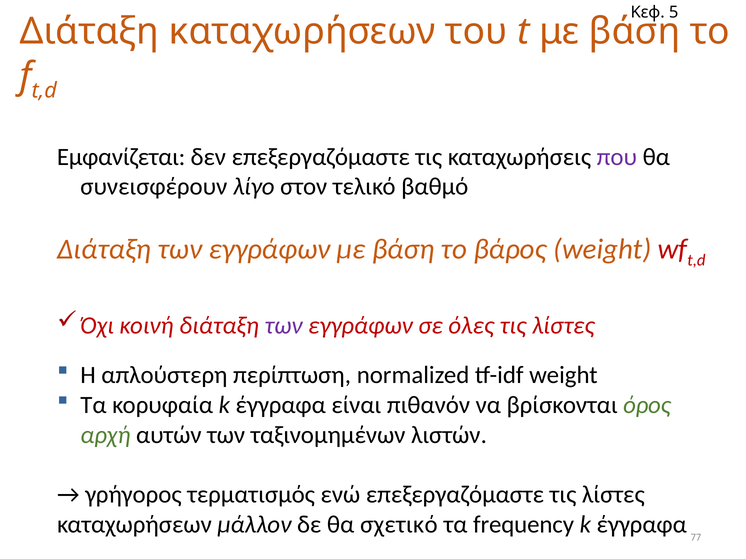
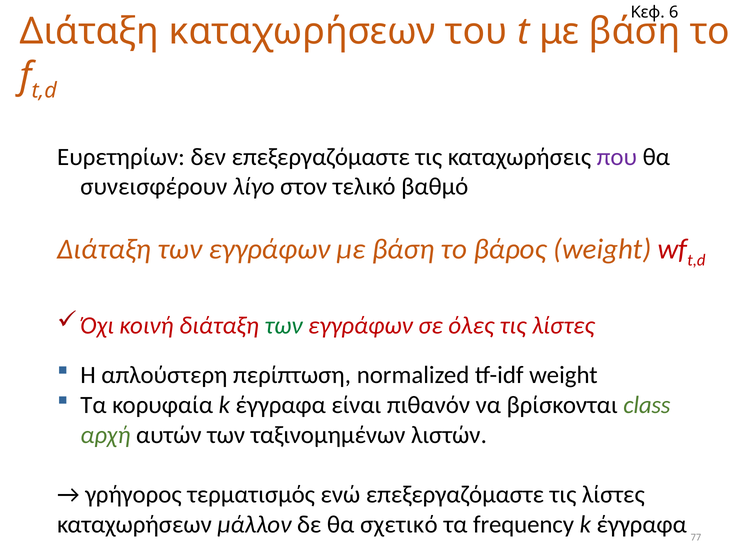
5: 5 -> 6
Εμφανίζεται: Εμφανίζεται -> Ευρετηρίων
των at (284, 326) colour: purple -> green
όρος: όρος -> class
